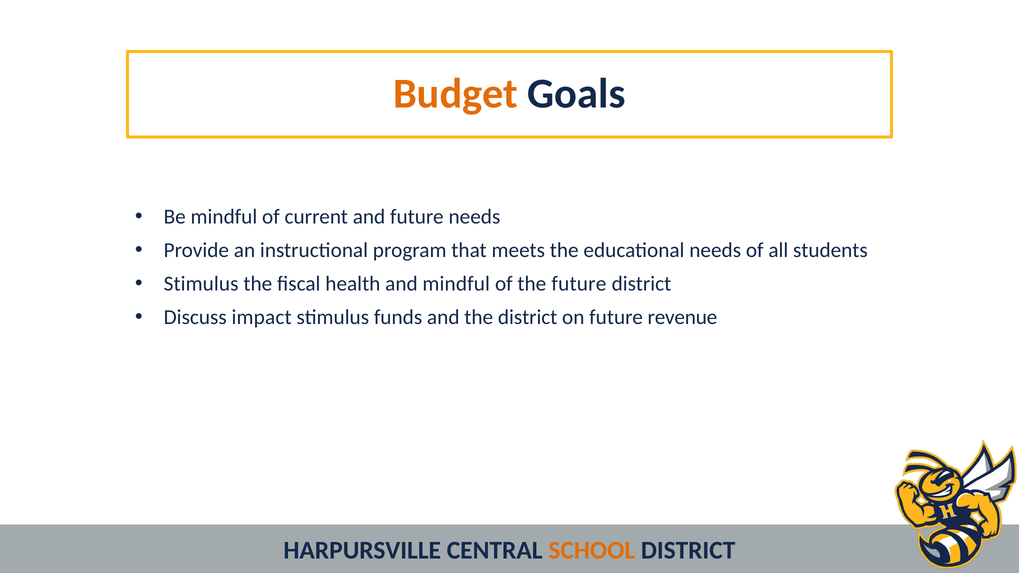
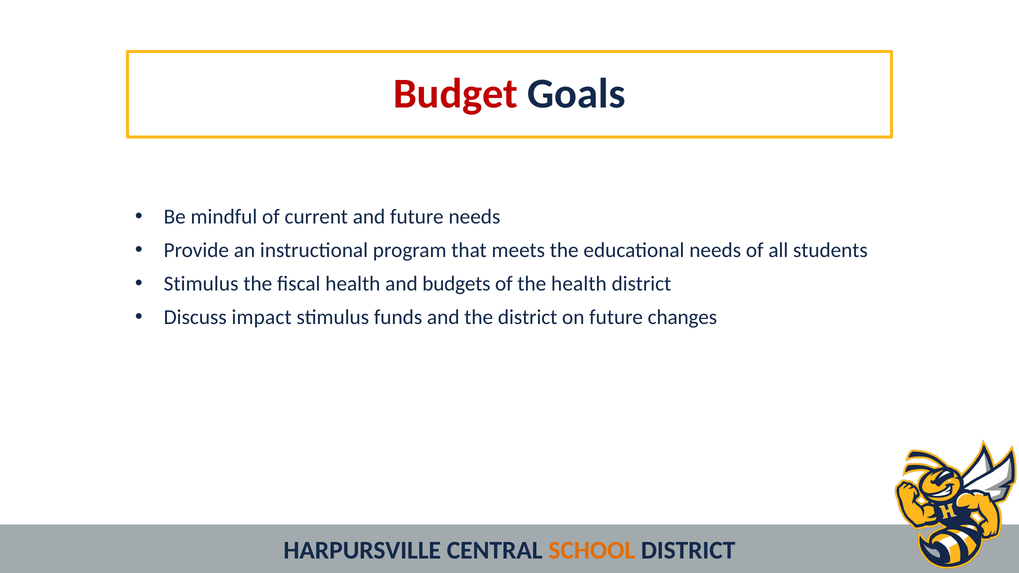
Budget colour: orange -> red
and mindful: mindful -> budgets
the future: future -> health
revenue: revenue -> changes
